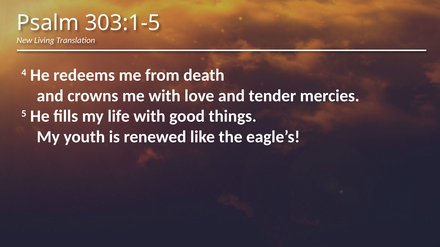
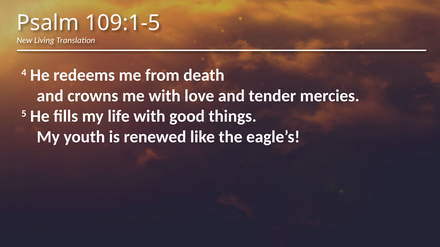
303:1-5: 303:1-5 -> 109:1-5
